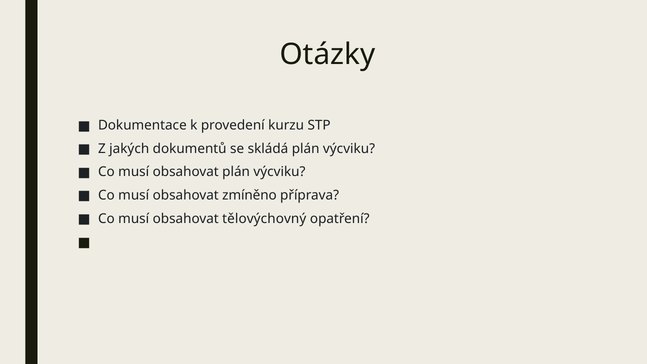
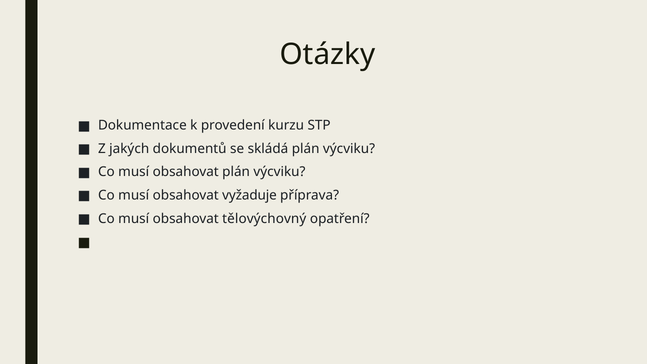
zmíněno: zmíněno -> vyžaduje
